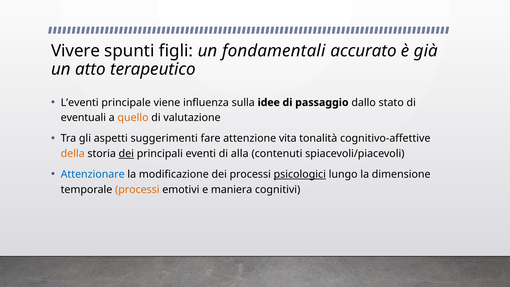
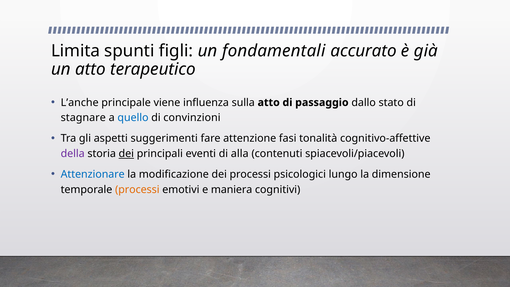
Vivere: Vivere -> Limita
L’eventi: L’eventi -> L’anche
sulla idee: idee -> atto
eventuali: eventuali -> stagnare
quello colour: orange -> blue
valutazione: valutazione -> convinzioni
vita: vita -> fasi
della colour: orange -> purple
psicologici underline: present -> none
